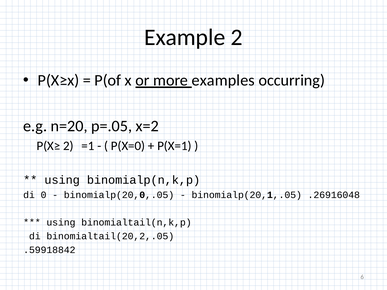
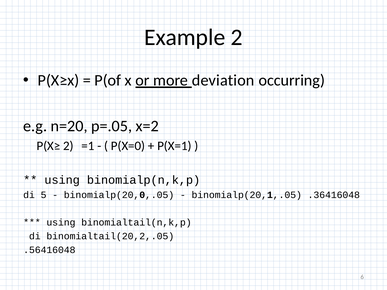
examples: examples -> deviation
0: 0 -> 5
.26916048: .26916048 -> .36416048
.59918842: .59918842 -> .56416048
